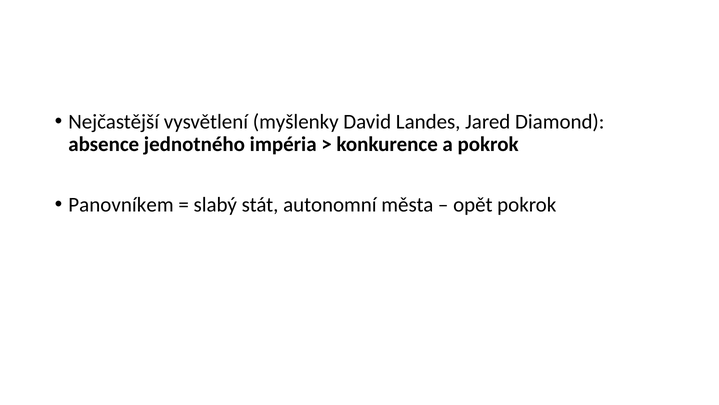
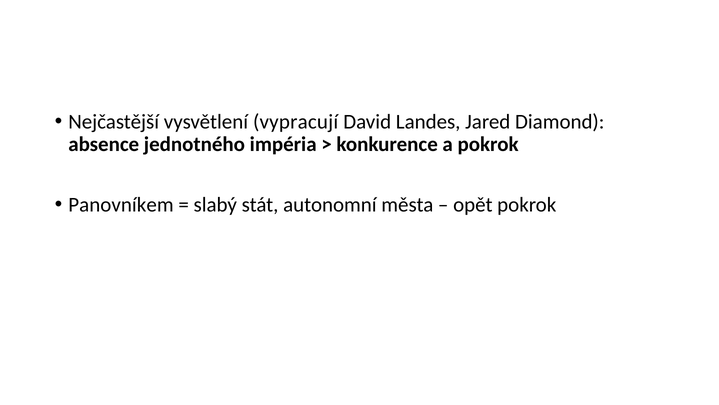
myšlenky: myšlenky -> vypracují
